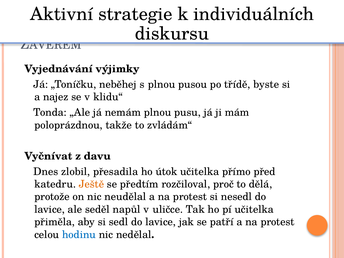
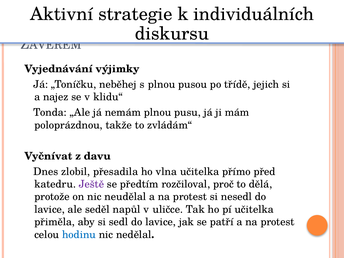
byste: byste -> jejich
útok: útok -> vlna
Ještě colour: orange -> purple
